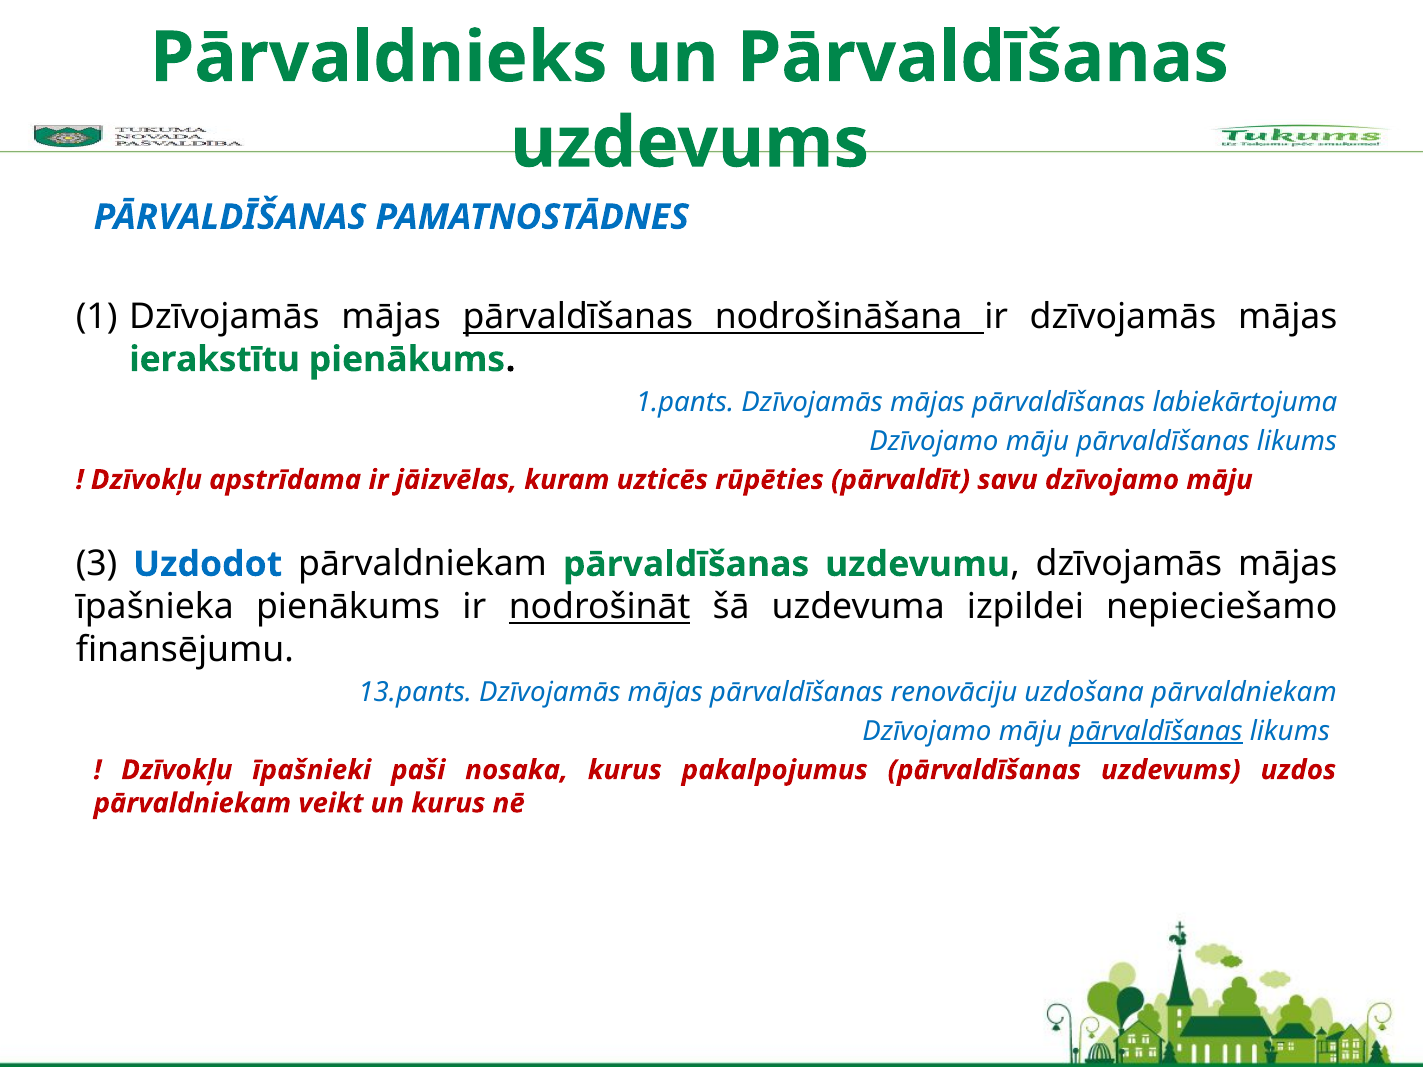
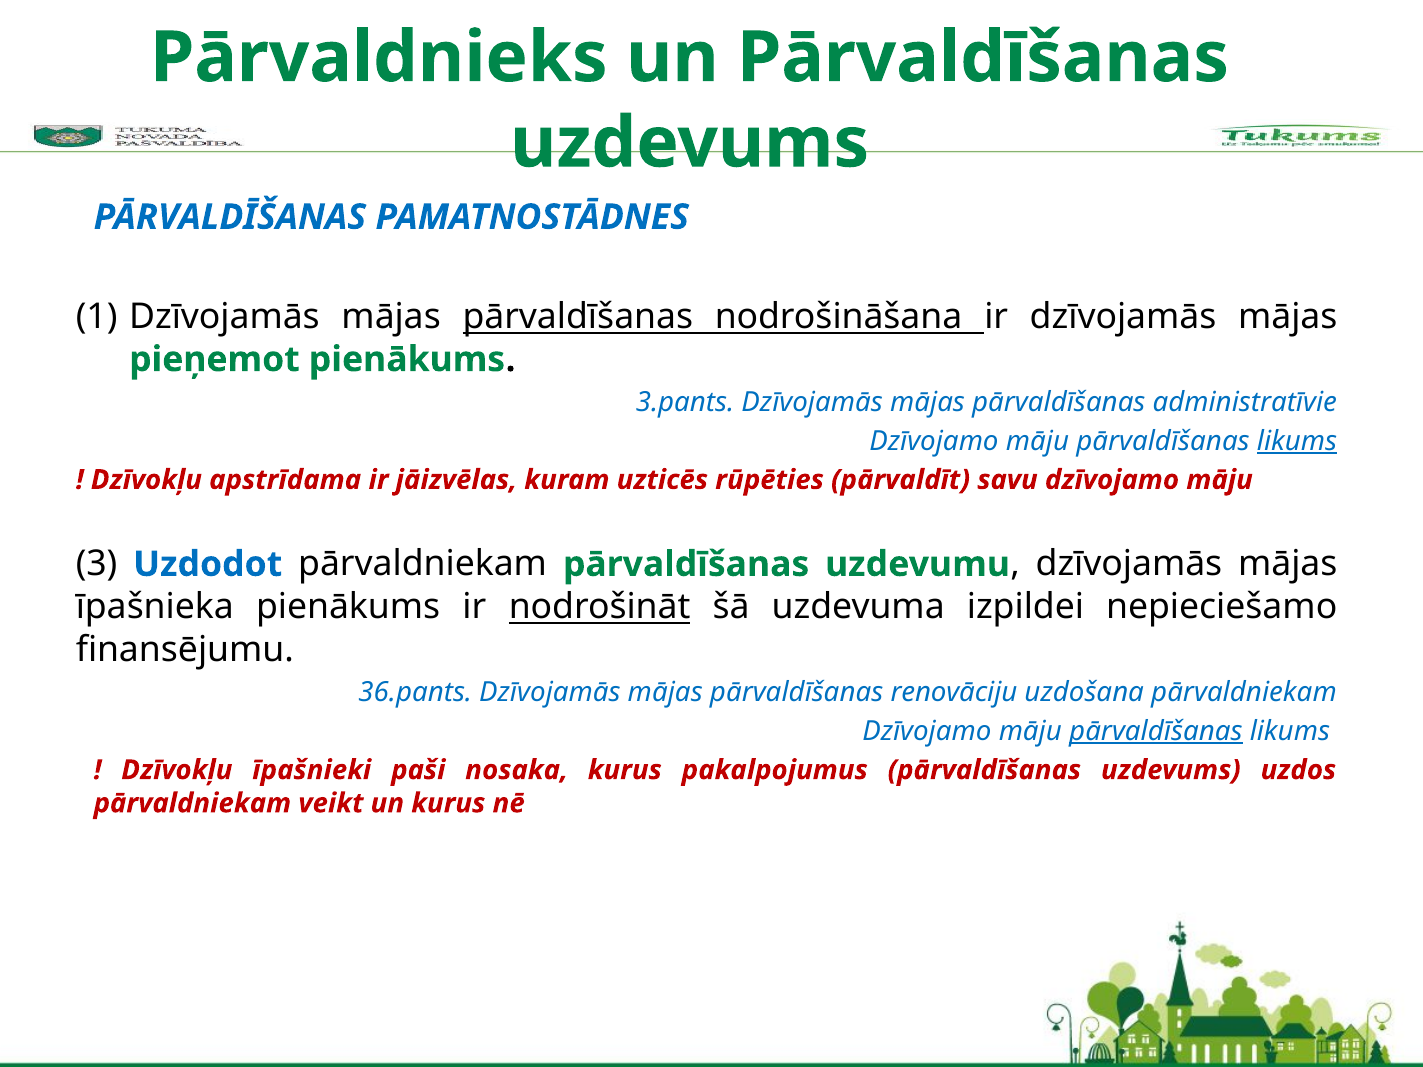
ierakstītu: ierakstītu -> pieņemot
1.pants: 1.pants -> 3.pants
labiekārtojuma: labiekārtojuma -> administratīvie
likums at (1297, 441) underline: none -> present
13.pants: 13.pants -> 36.pants
